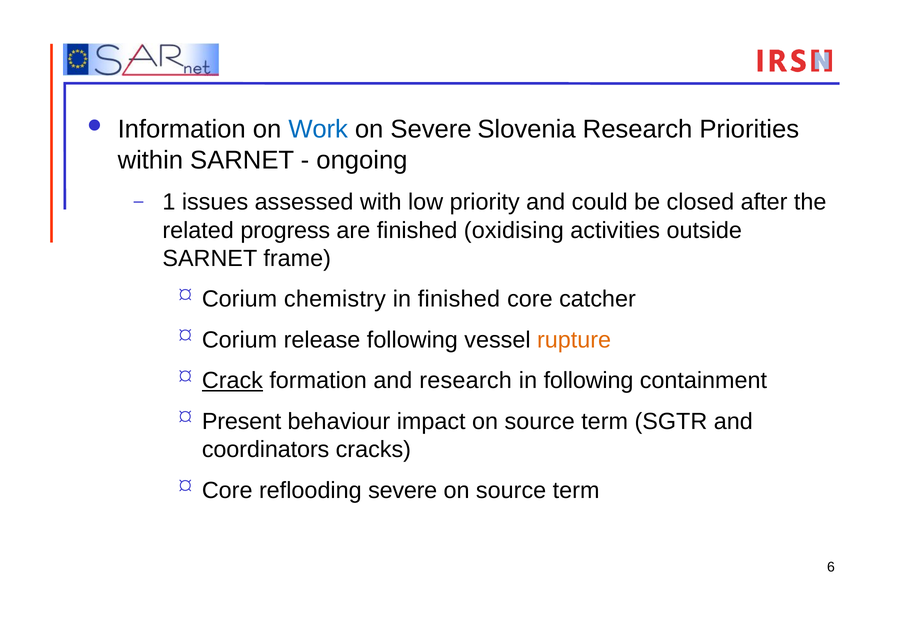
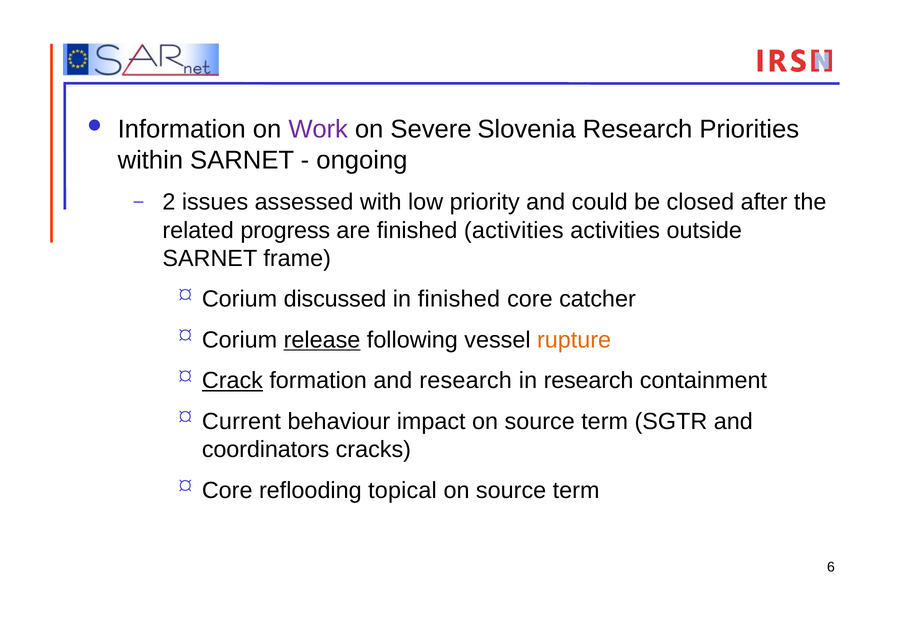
Work colour: blue -> purple
1: 1 -> 2
finished oxidising: oxidising -> activities
chemistry: chemistry -> discussed
release underline: none -> present
in following: following -> research
Present: Present -> Current
reflooding severe: severe -> topical
